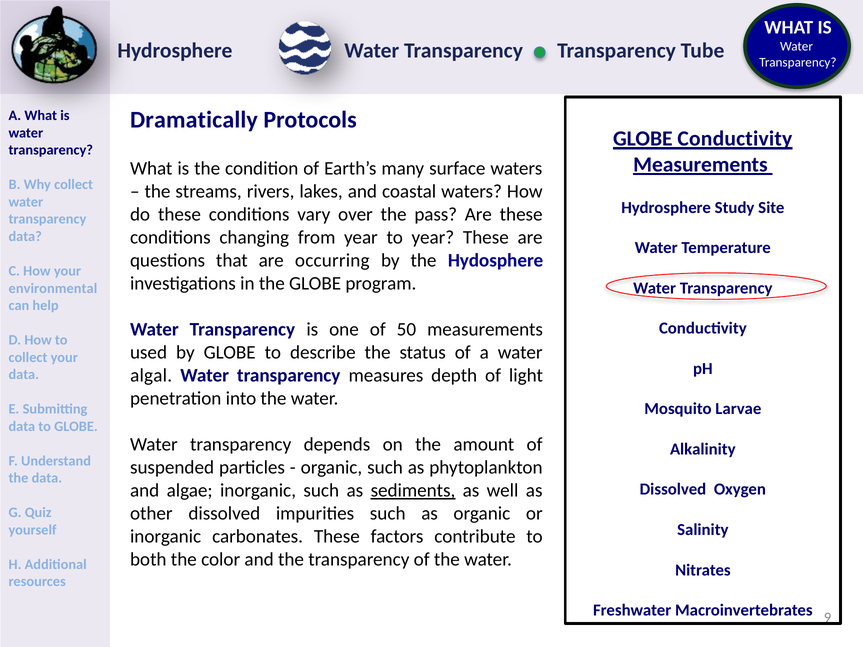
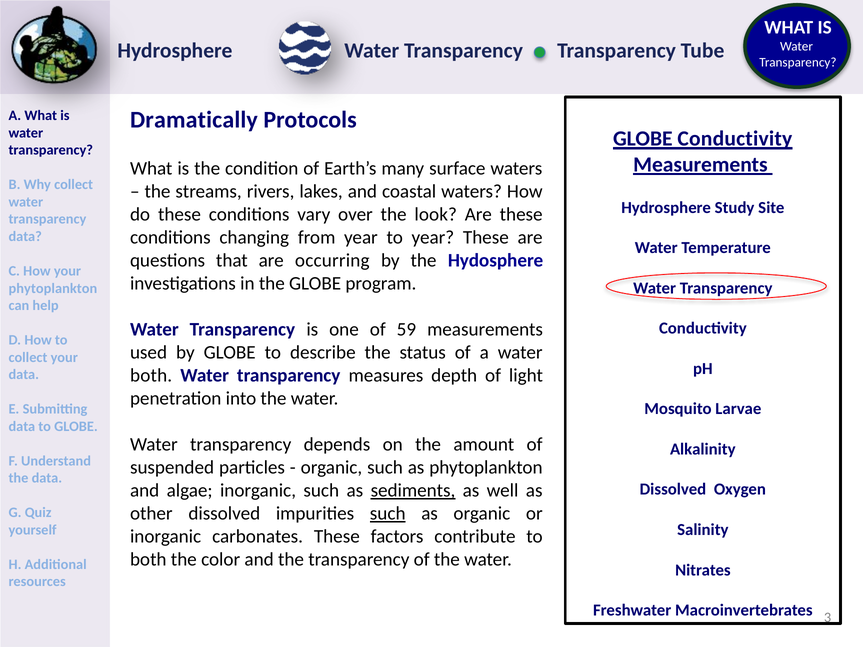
pass: pass -> look
environmental at (53, 288): environmental -> phytoplankton
50: 50 -> 59
algal at (151, 376): algal -> both
such at (388, 514) underline: none -> present
9: 9 -> 3
